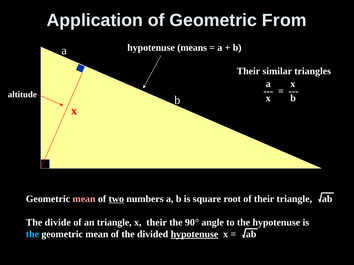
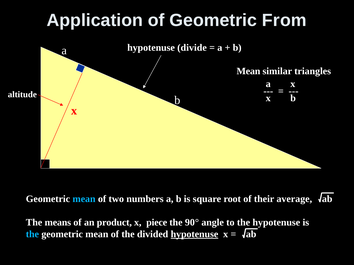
means: means -> divide
Their at (248, 71): Their -> Mean
mean at (84, 199) colour: pink -> light blue
two underline: present -> none
their triangle: triangle -> average
divide: divide -> means
an triangle: triangle -> product
x their: their -> piece
